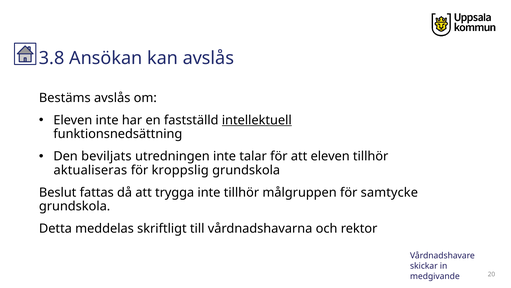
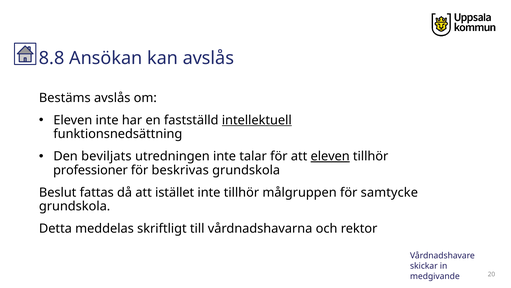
3.8: 3.8 -> 8.8
eleven at (330, 156) underline: none -> present
aktualiseras: aktualiseras -> professioner
kroppslig: kroppslig -> beskrivas
trygga: trygga -> istället
